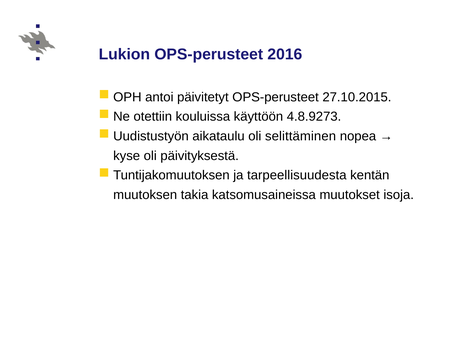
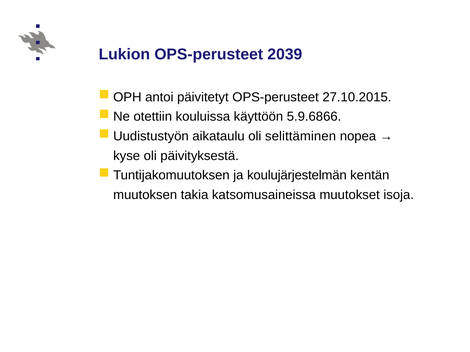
2016: 2016 -> 2039
4.8.9273: 4.8.9273 -> 5.9.6866
tarpeellisuudesta: tarpeellisuudesta -> koulujärjestelmän
